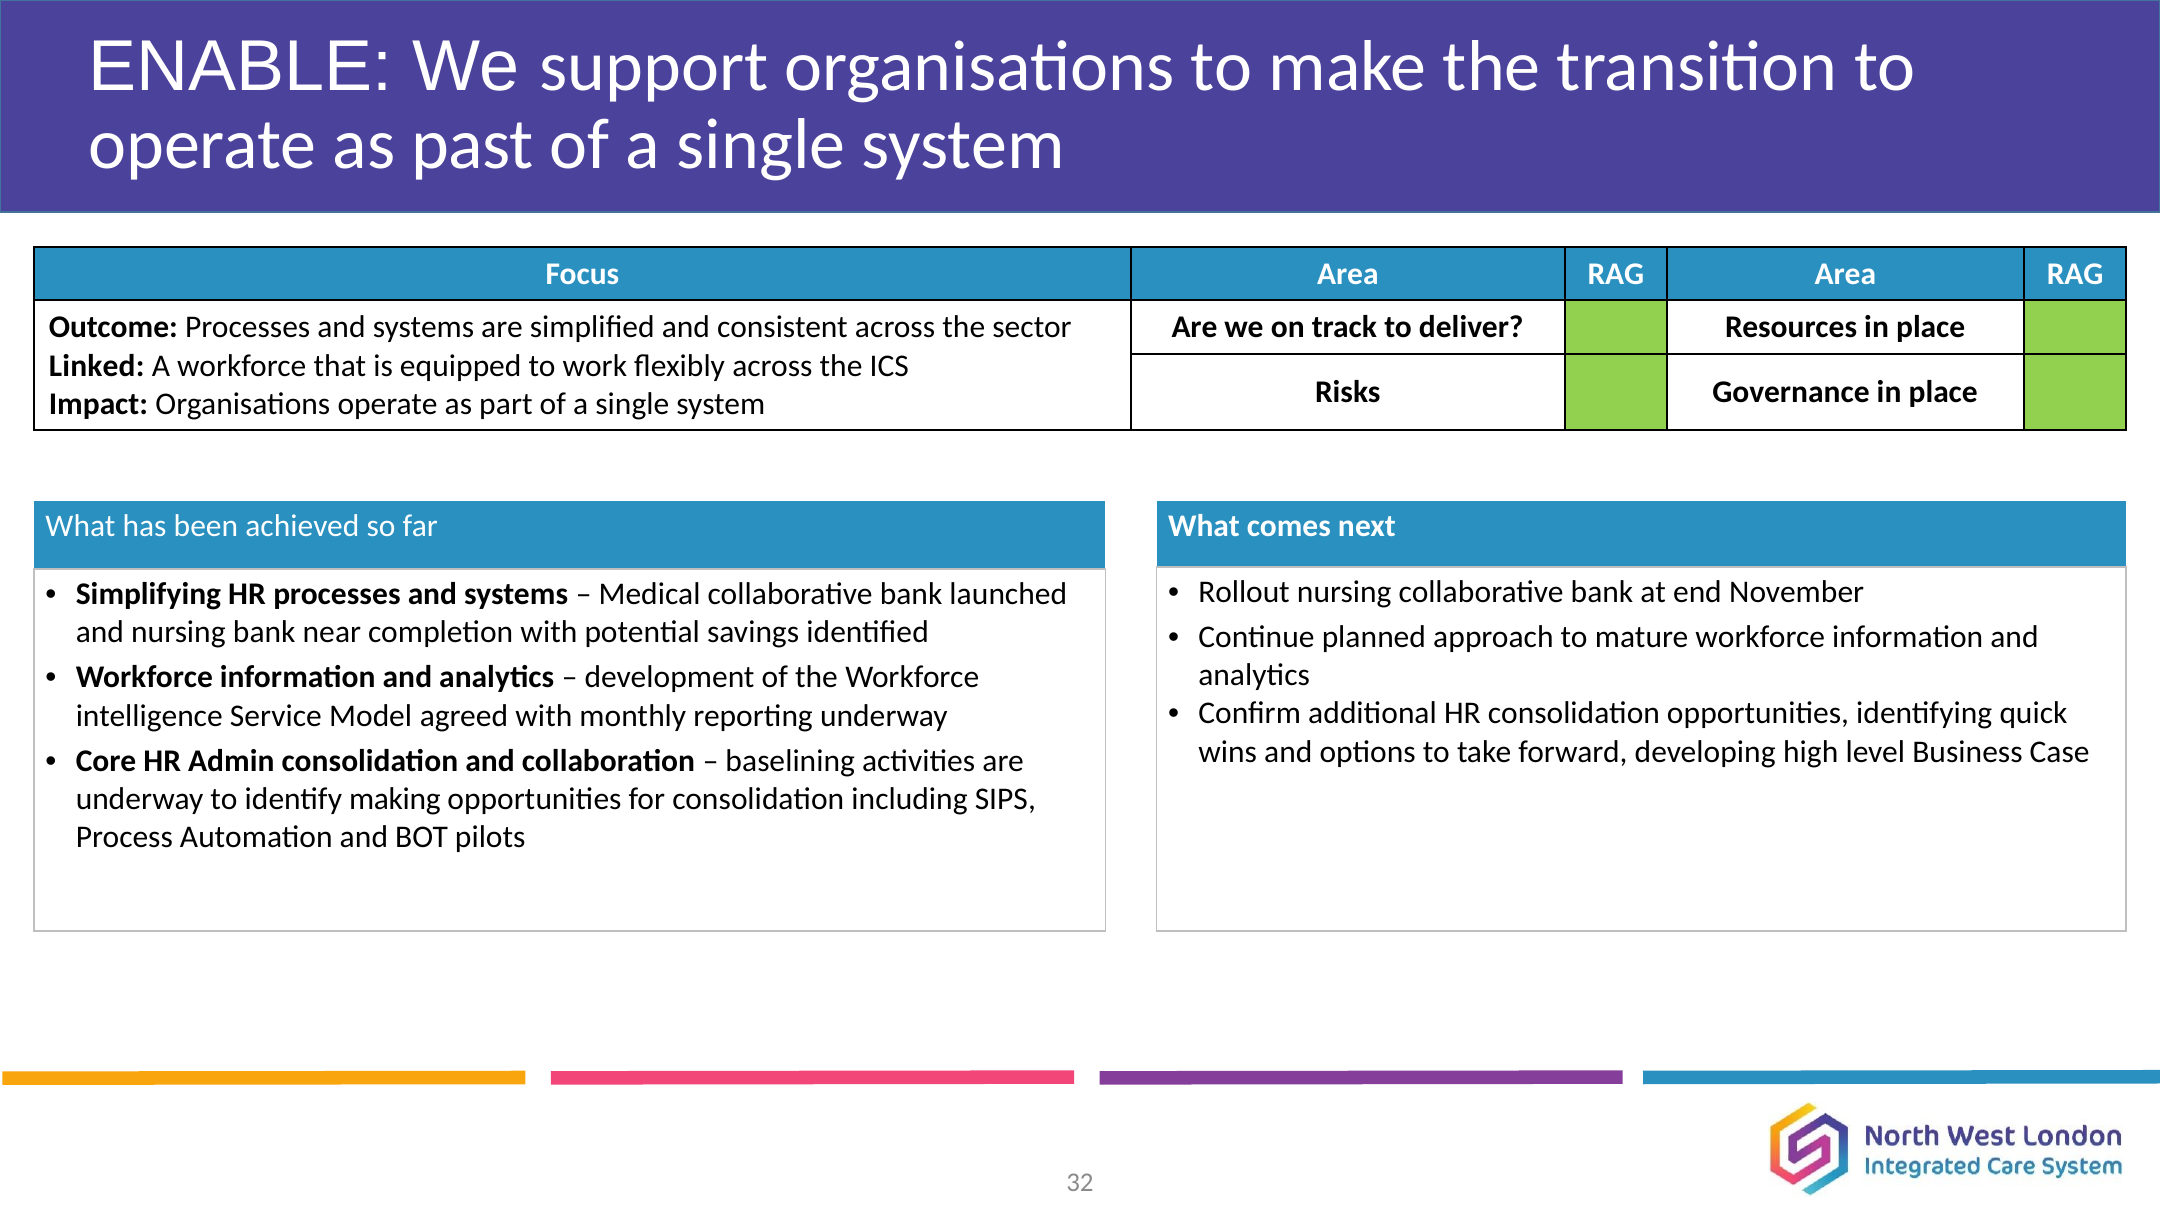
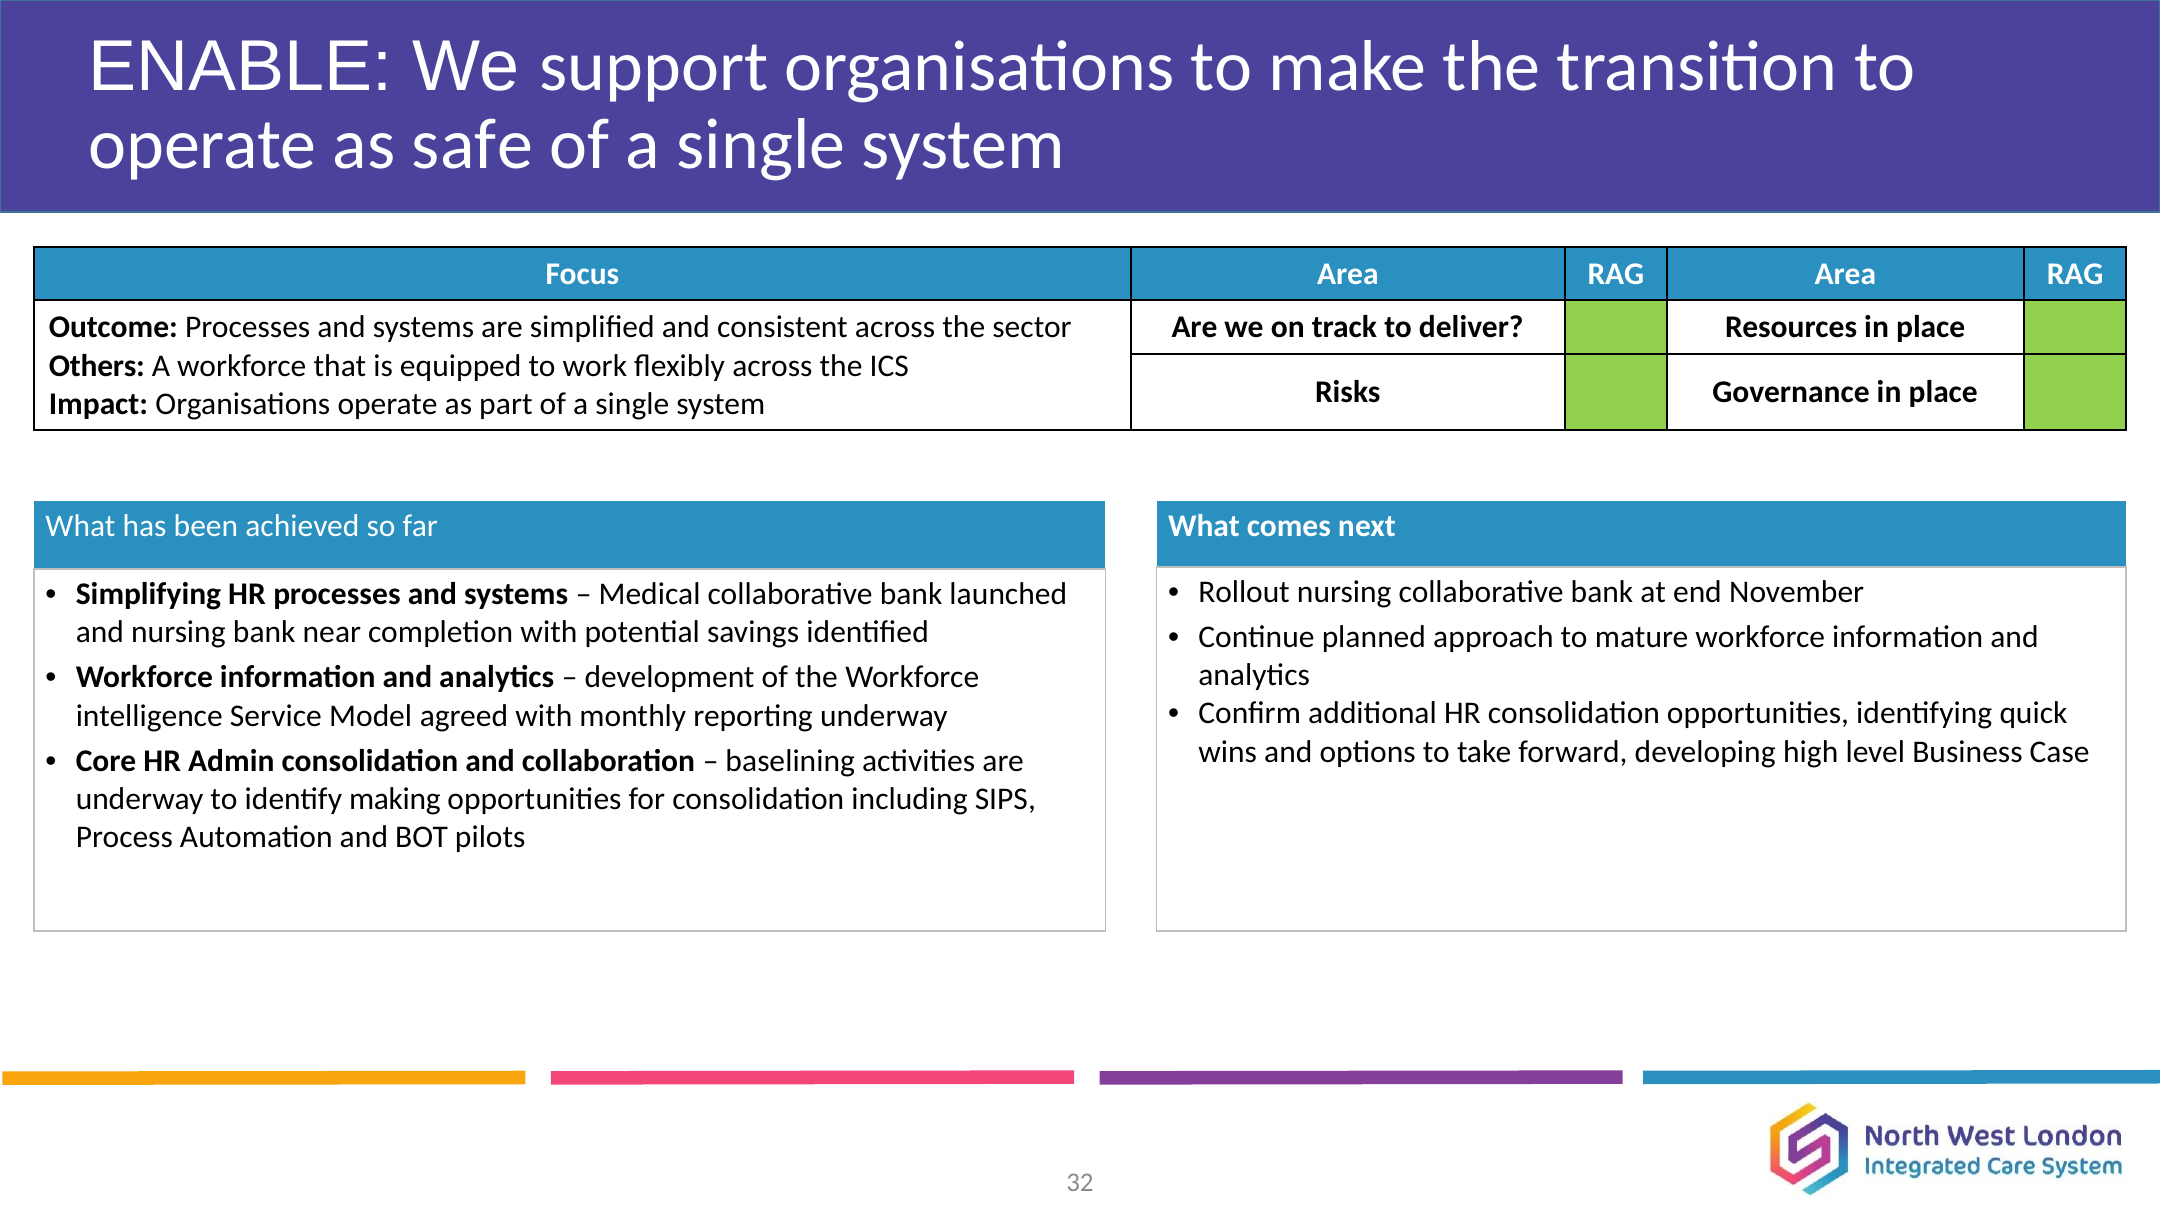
past: past -> safe
Linked: Linked -> Others
